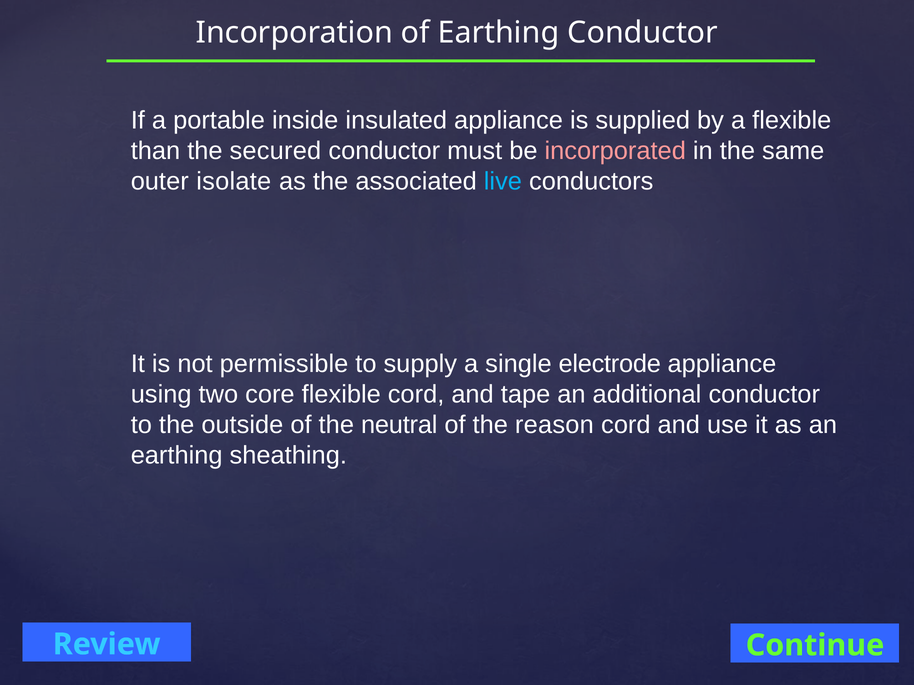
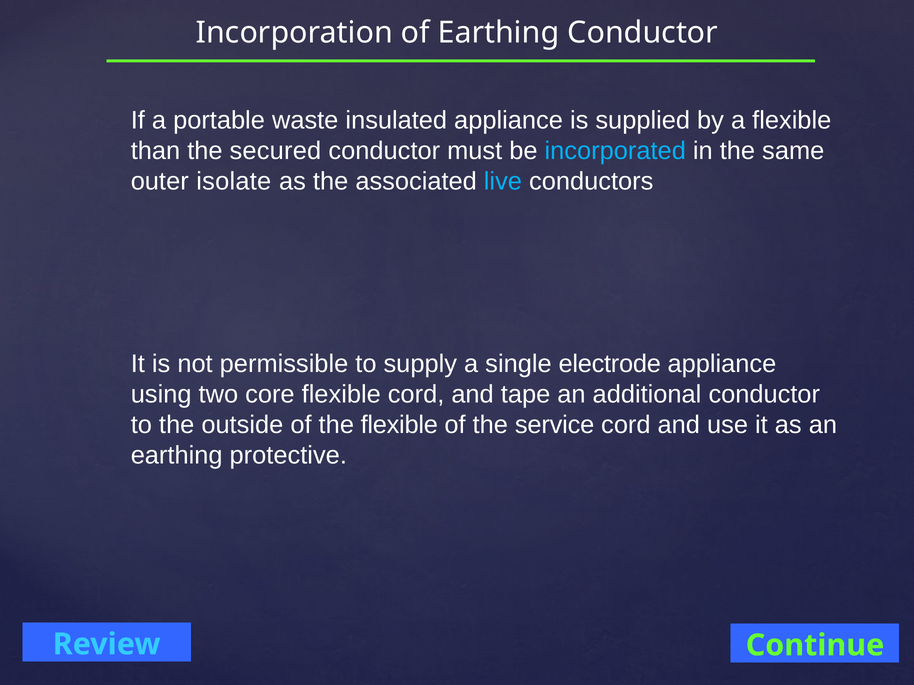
inside: inside -> waste
incorporated colour: pink -> light blue
the neutral: neutral -> flexible
reason: reason -> service
sheathing: sheathing -> protective
